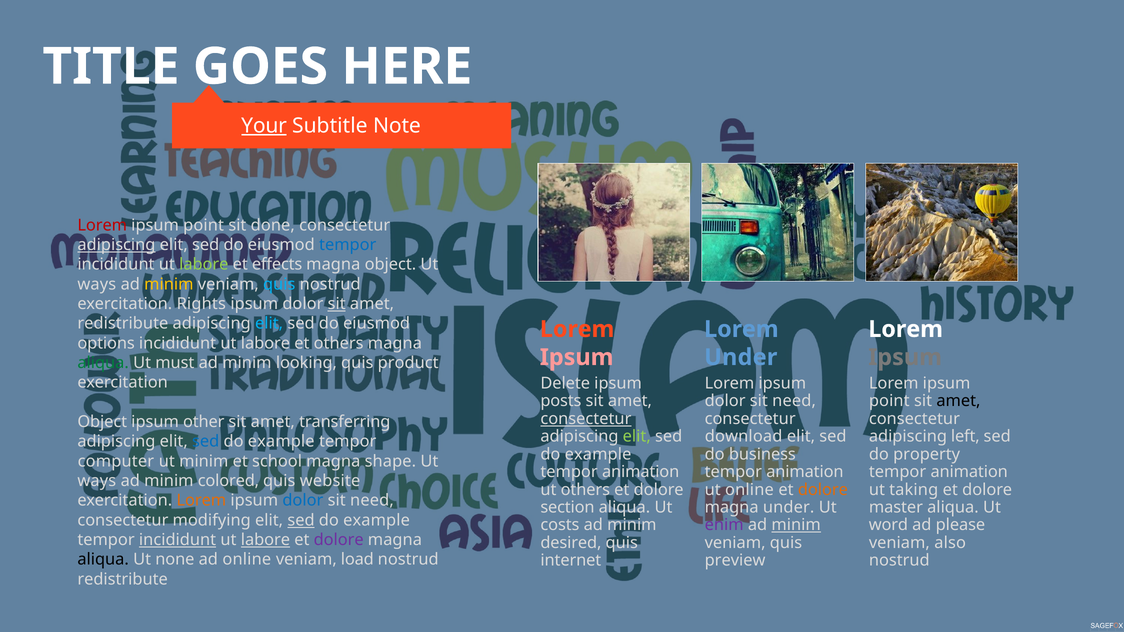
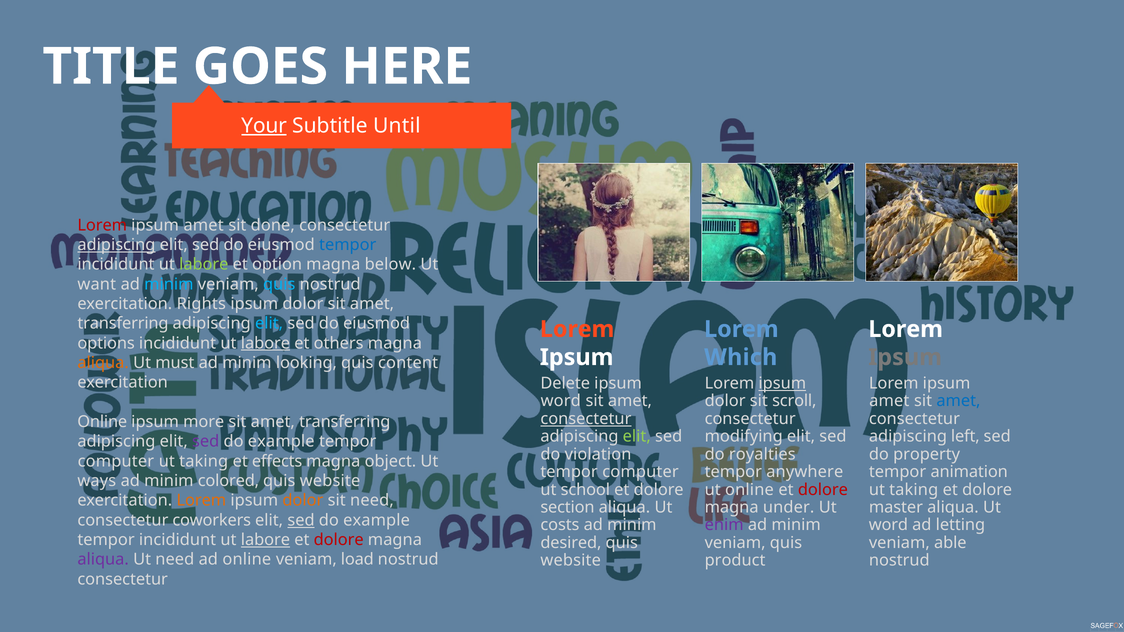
Note: Note -> Until
point at (204, 225): point -> amet
effects: effects -> option
magna object: object -> below
ways at (97, 284): ways -> want
minim at (169, 284) colour: yellow -> light blue
sit at (337, 304) underline: present -> none
redistribute at (123, 324): redistribute -> transferring
labore at (265, 343) underline: none -> present
Ipsum at (577, 357) colour: pink -> white
Under at (741, 357): Under -> Which
aliqua at (103, 363) colour: green -> orange
product: product -> content
ipsum at (782, 383) underline: none -> present
posts at (561, 401): posts -> word
need at (794, 401): need -> scroll
point at (889, 401): point -> amet
amet at (958, 401) colour: black -> blue
Object at (102, 422): Object -> Online
other: other -> more
download: download -> modifying
sed at (206, 442) colour: blue -> purple
example at (598, 454): example -> violation
business: business -> royalties
minim at (204, 461): minim -> taking
school: school -> effects
shape: shape -> object
animation at (641, 472): animation -> computer
animation at (805, 472): animation -> anywhere
ut others: others -> school
dolore at (823, 490) colour: orange -> red
dolor at (303, 501) colour: blue -> orange
modifying: modifying -> coworkers
minim at (796, 525) underline: present -> none
please: please -> letting
incididunt at (178, 540) underline: present -> none
dolore at (339, 540) colour: purple -> red
also: also -> able
aliqua at (103, 560) colour: black -> purple
Ut none: none -> need
internet at (571, 561): internet -> website
preview: preview -> product
redistribute at (123, 579): redistribute -> consectetur
